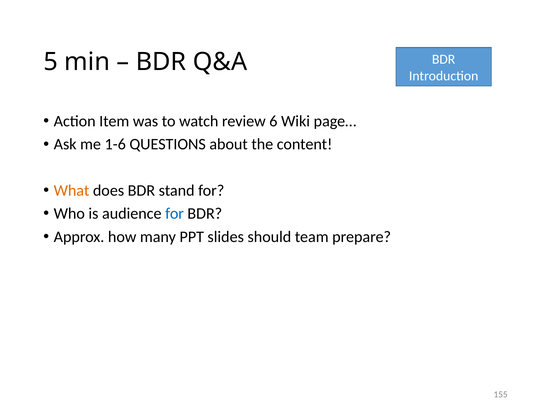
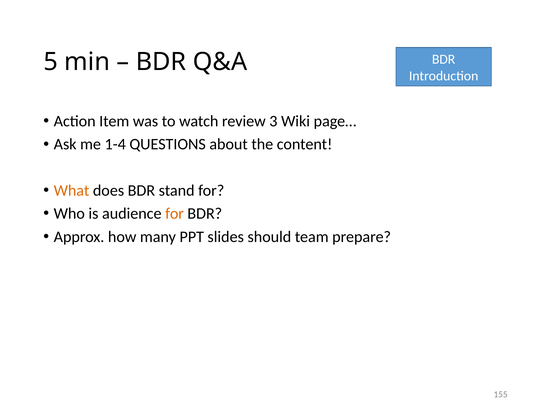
6: 6 -> 3
1-6: 1-6 -> 1-4
for at (175, 214) colour: blue -> orange
